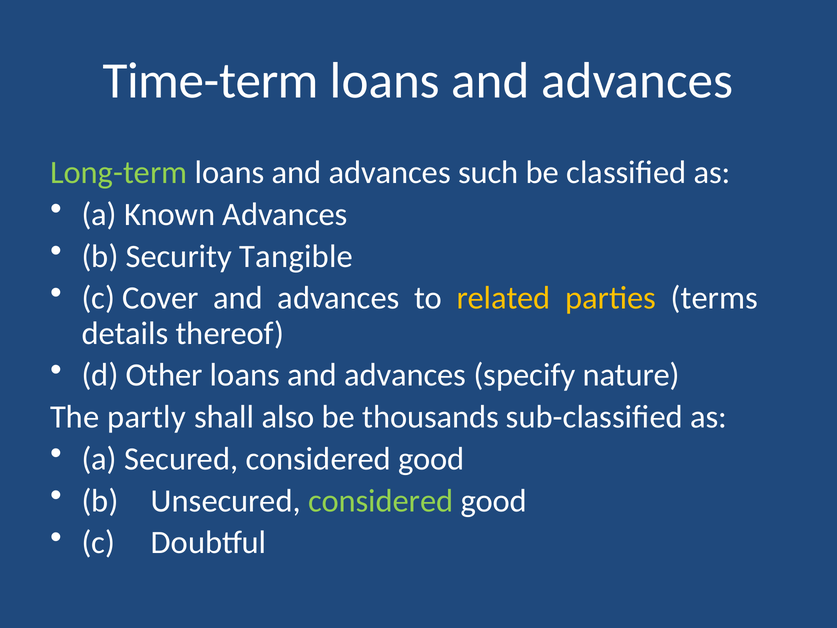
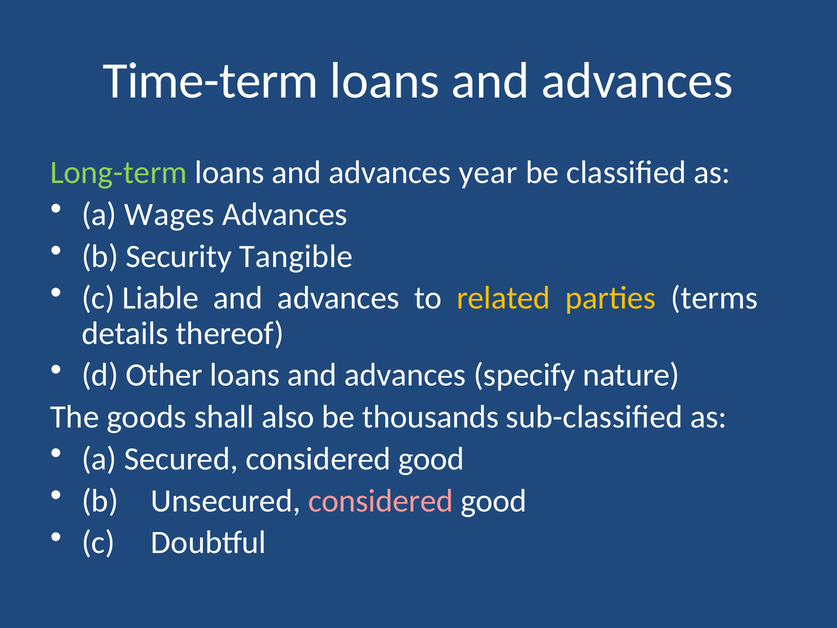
such: such -> year
Known: Known -> Wages
Cover: Cover -> Liable
partly: partly -> goods
considered at (381, 501) colour: light green -> pink
